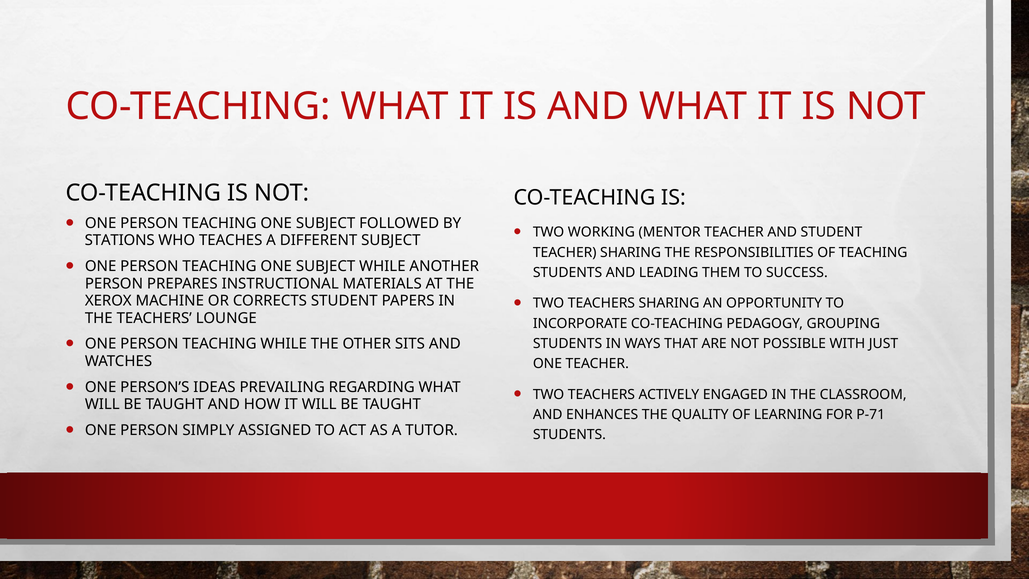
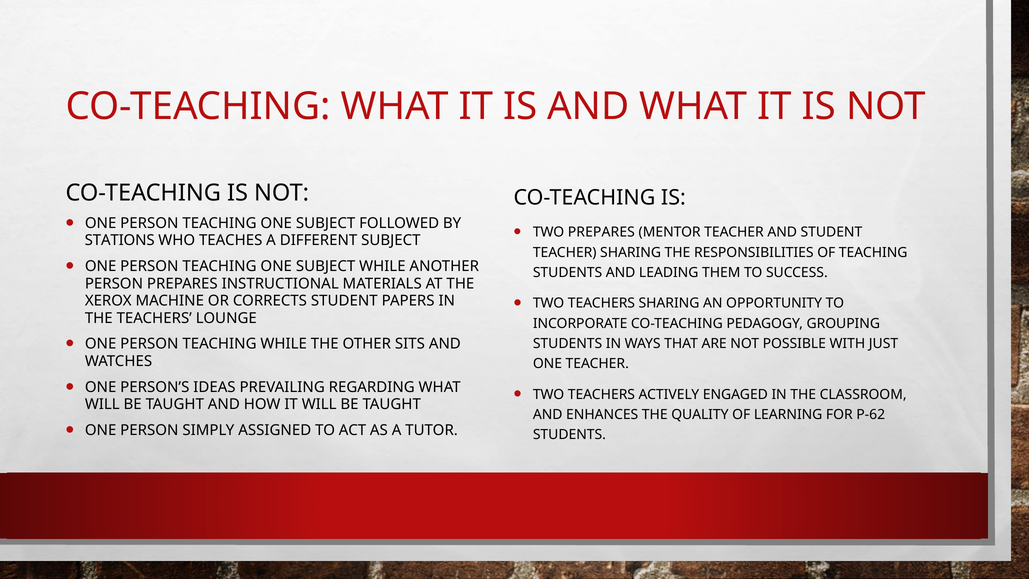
TWO WORKING: WORKING -> PREPARES
P-71: P-71 -> P-62
